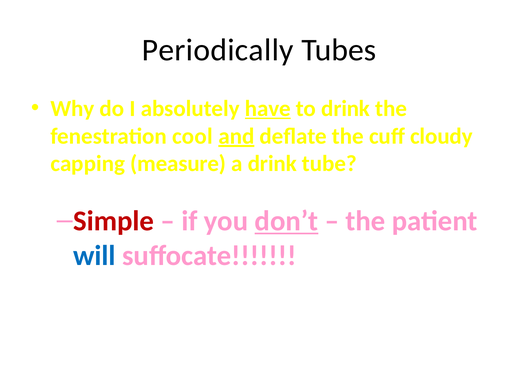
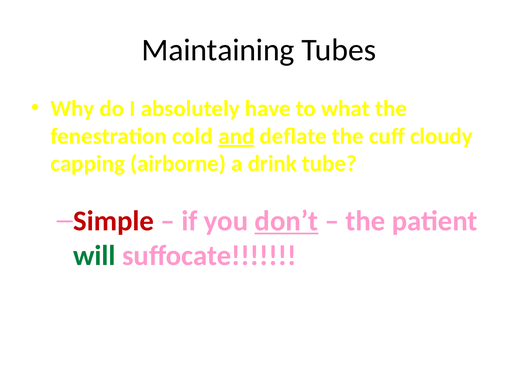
Periodically: Periodically -> Maintaining
have underline: present -> none
to drink: drink -> what
cool: cool -> cold
measure: measure -> airborne
will colour: blue -> green
